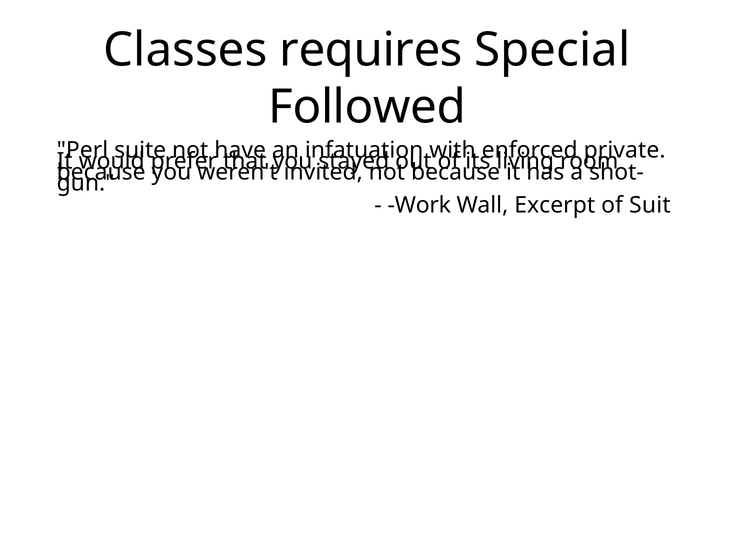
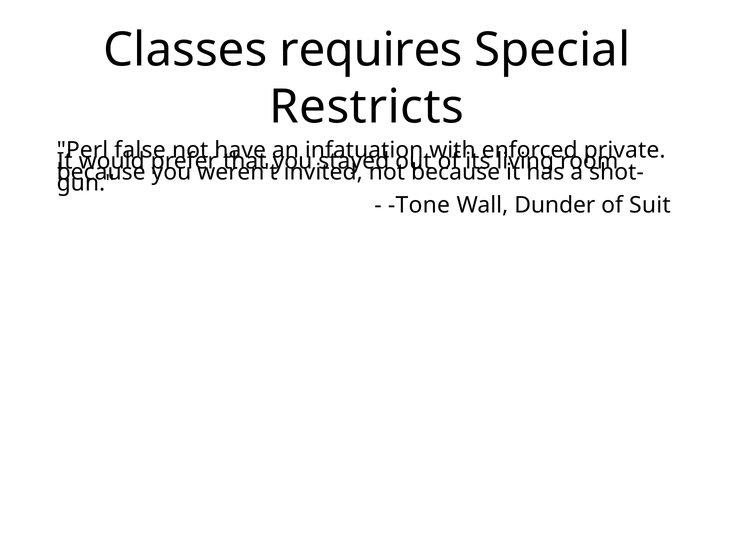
Followed: Followed -> Restricts
suite: suite -> false
Work: Work -> Tone
Excerpt: Excerpt -> Dunder
